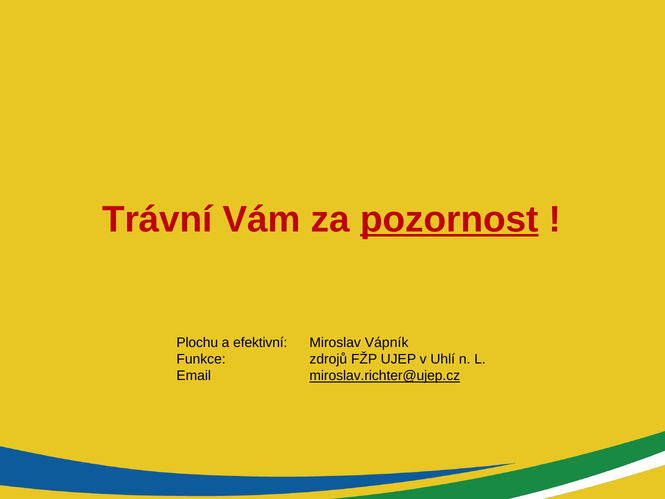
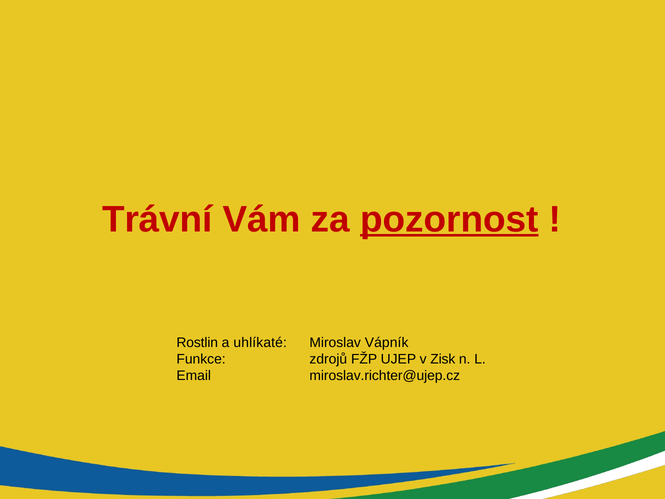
Plochu: Plochu -> Rostlin
efektivní: efektivní -> uhlíkaté
Uhlí: Uhlí -> Zisk
miroslav.richter@ujep.cz underline: present -> none
